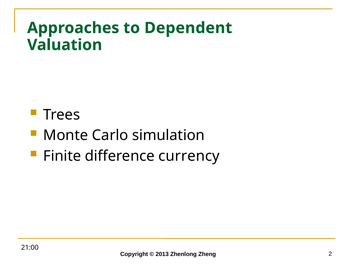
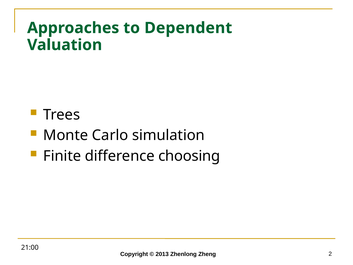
currency: currency -> choosing
